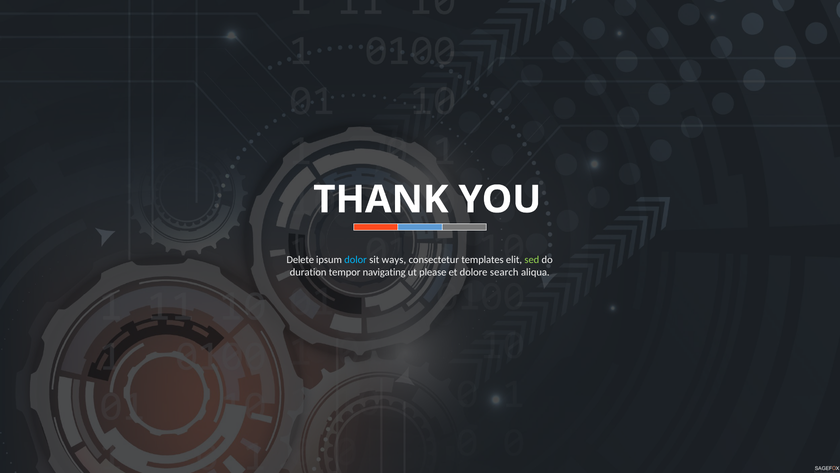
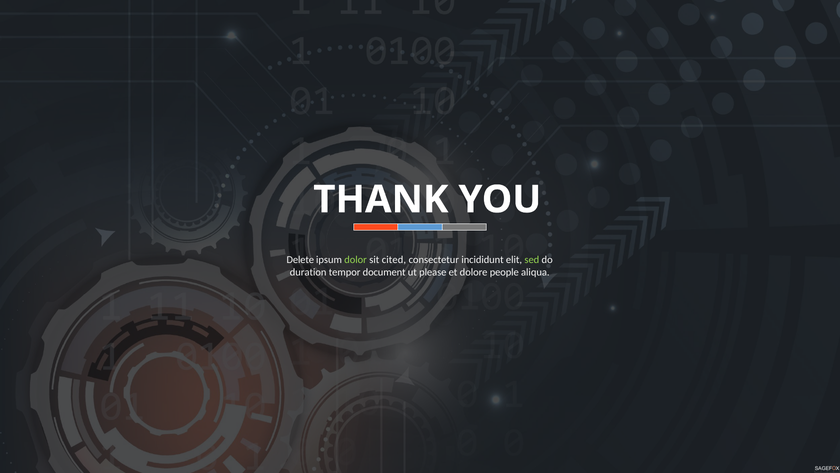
dolor colour: light blue -> light green
ways: ways -> cited
templates: templates -> incididunt
navigating: navigating -> document
search: search -> people
